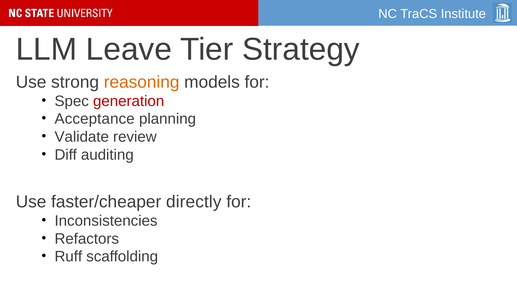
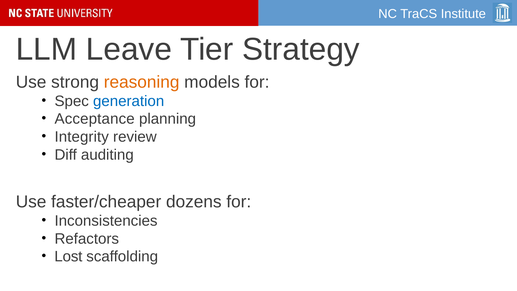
generation colour: red -> blue
Validate: Validate -> Integrity
directly: directly -> dozens
Ruff: Ruff -> Lost
